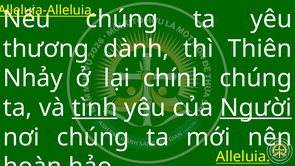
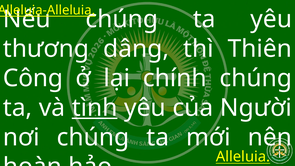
dành: dành -> dâng
Nhảy: Nhảy -> Công
Người underline: present -> none
